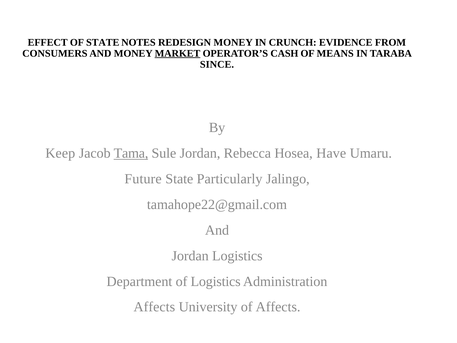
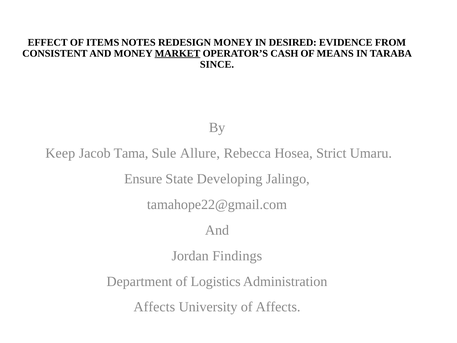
OF STATE: STATE -> ITEMS
CRUNCH: CRUNCH -> DESIRED
CONSUMERS: CONSUMERS -> CONSISTENT
Tama underline: present -> none
Sule Jordan: Jordan -> Allure
Have: Have -> Strict
Future: Future -> Ensure
Particularly: Particularly -> Developing
Jordan Logistics: Logistics -> Findings
